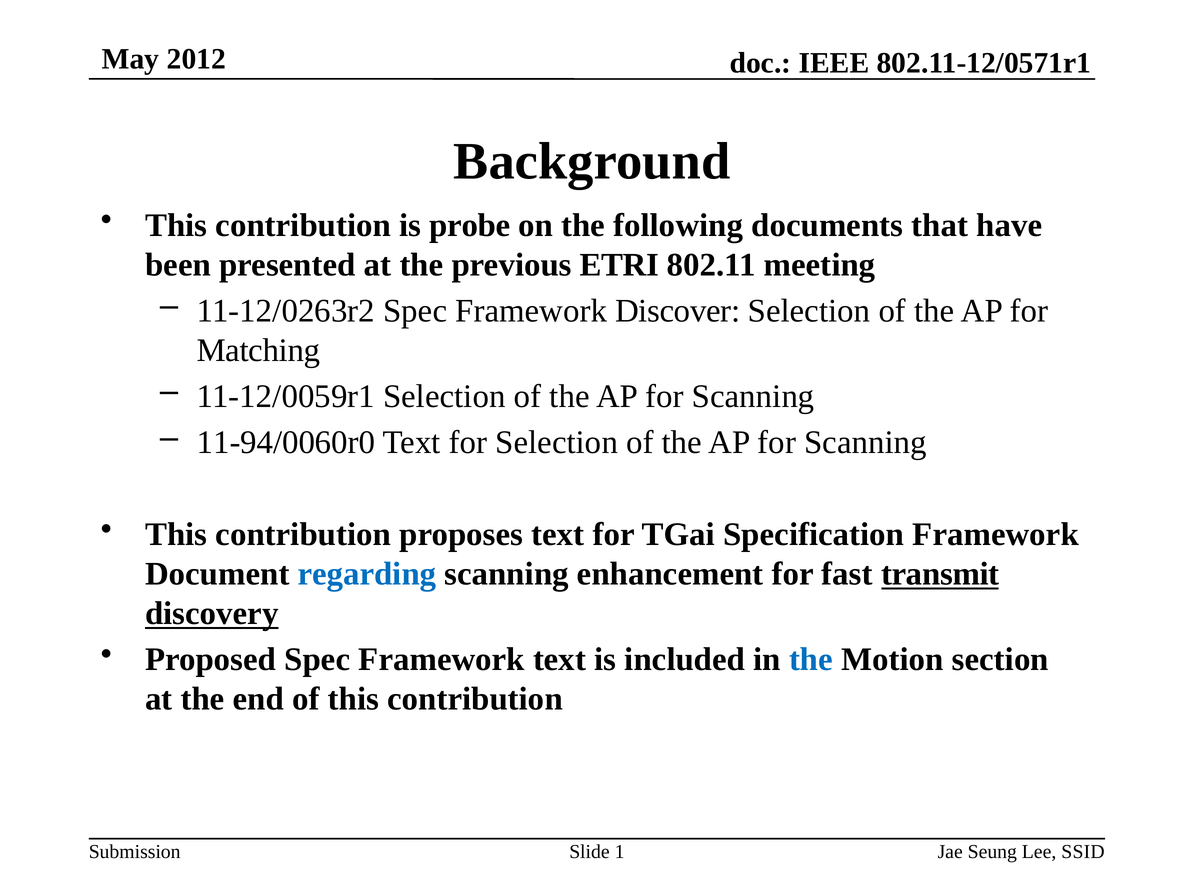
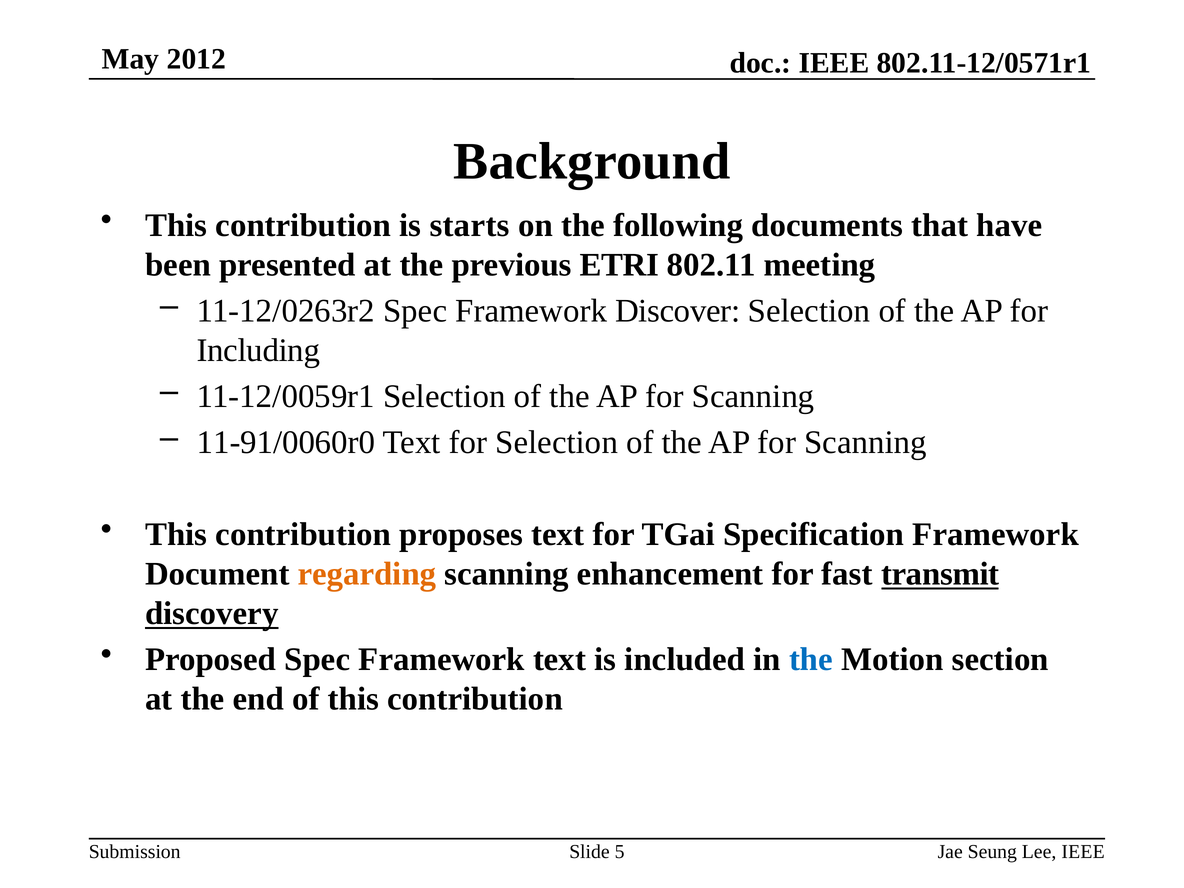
probe: probe -> starts
Matching: Matching -> Including
11-94/0060r0: 11-94/0060r0 -> 11-91/0060r0
regarding colour: blue -> orange
Lee SSID: SSID -> IEEE
1: 1 -> 5
